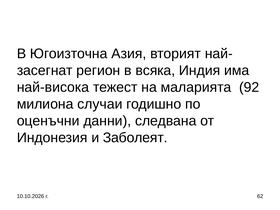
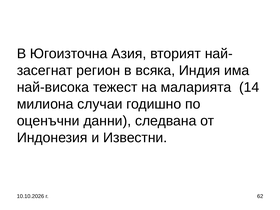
92: 92 -> 14
Заболеят: Заболеят -> Известни
